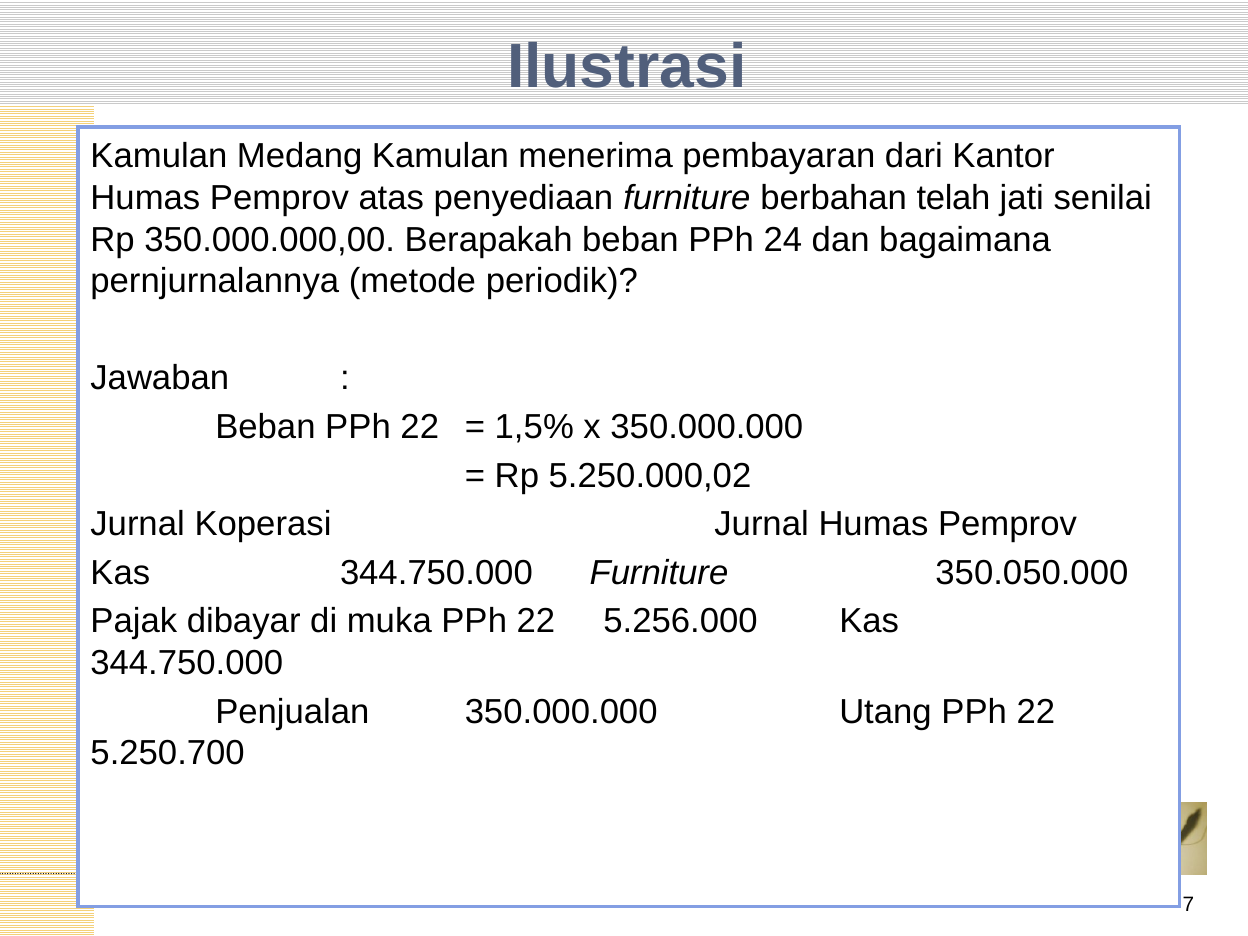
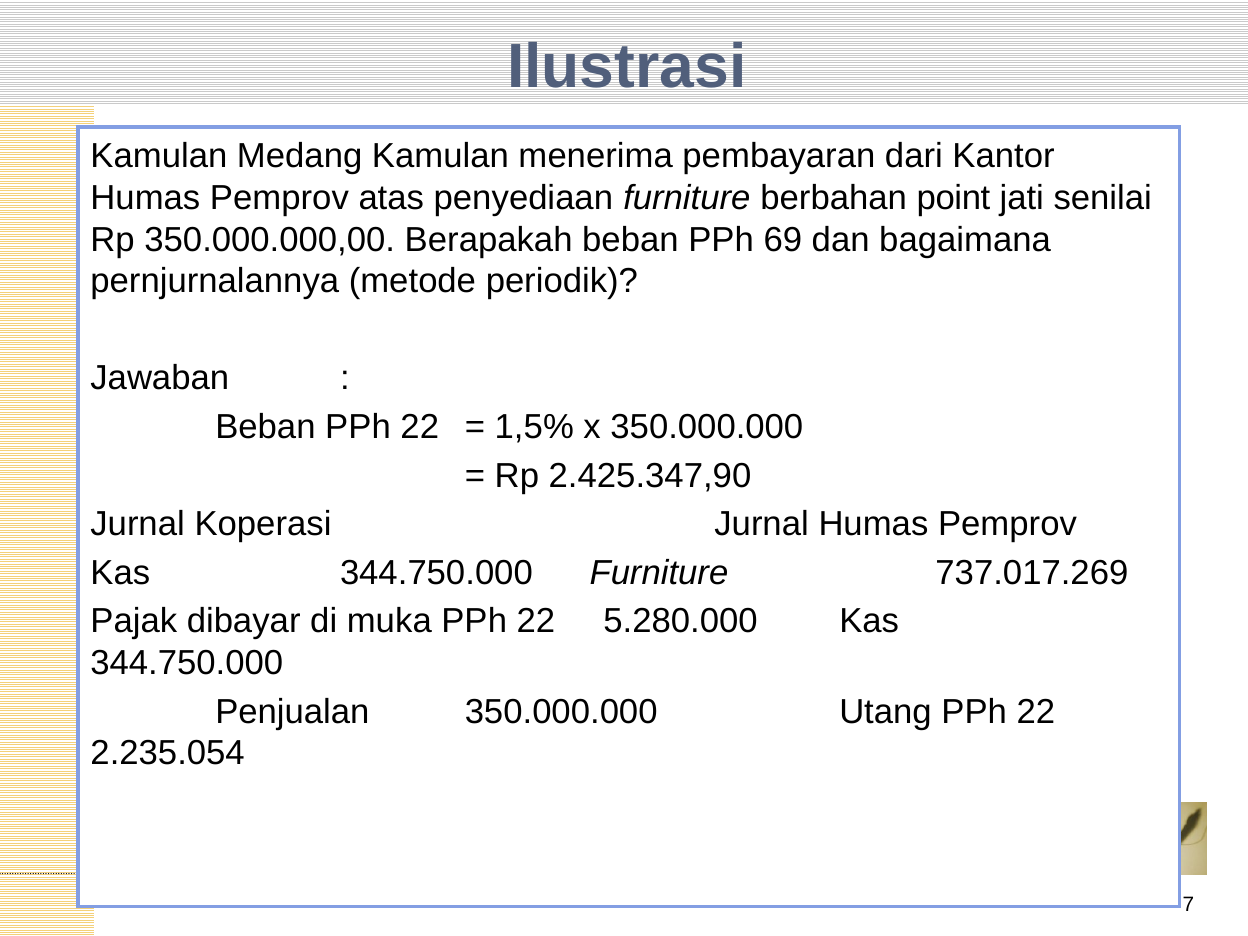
telah: telah -> point
24: 24 -> 69
5.250.000,02: 5.250.000,02 -> 2.425.347,90
350.050.000: 350.050.000 -> 737.017.269
5.256.000: 5.256.000 -> 5.280.000
5.250.700: 5.250.700 -> 2.235.054
